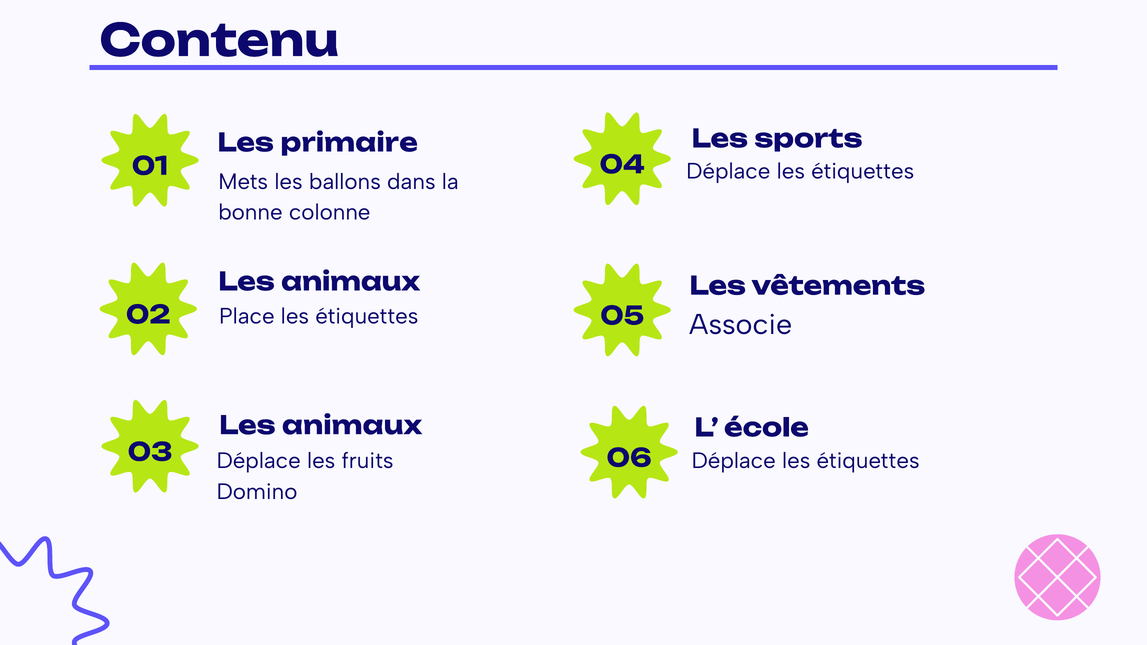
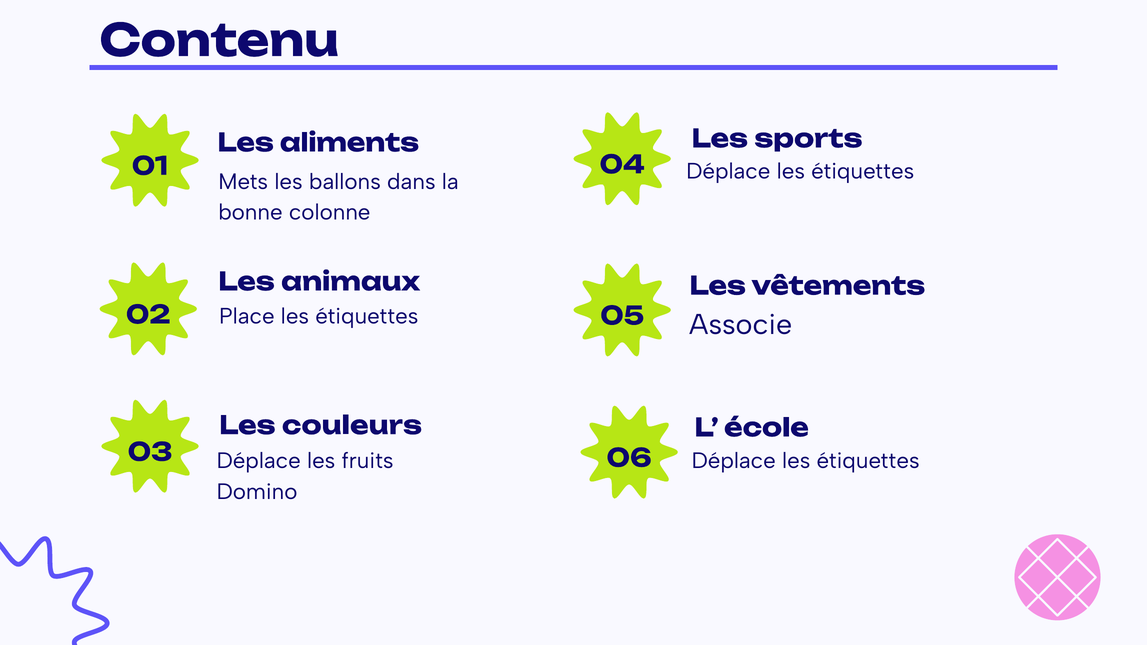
primaire: primaire -> aliments
animaux at (352, 426): animaux -> couleurs
